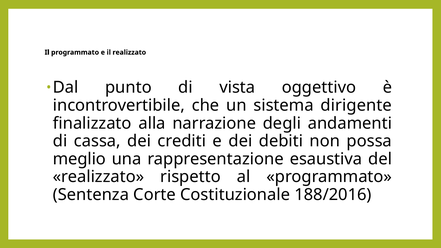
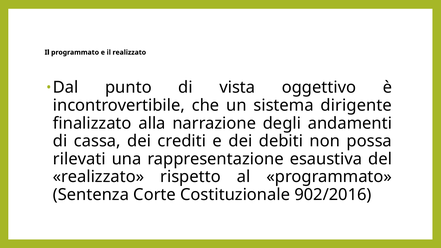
meglio: meglio -> rilevati
188/2016: 188/2016 -> 902/2016
